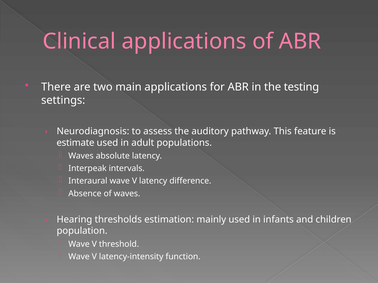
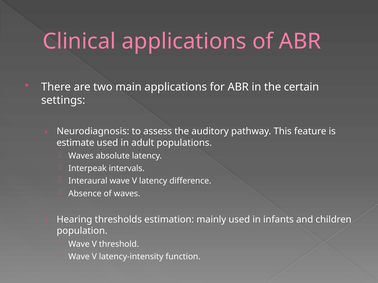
testing: testing -> certain
